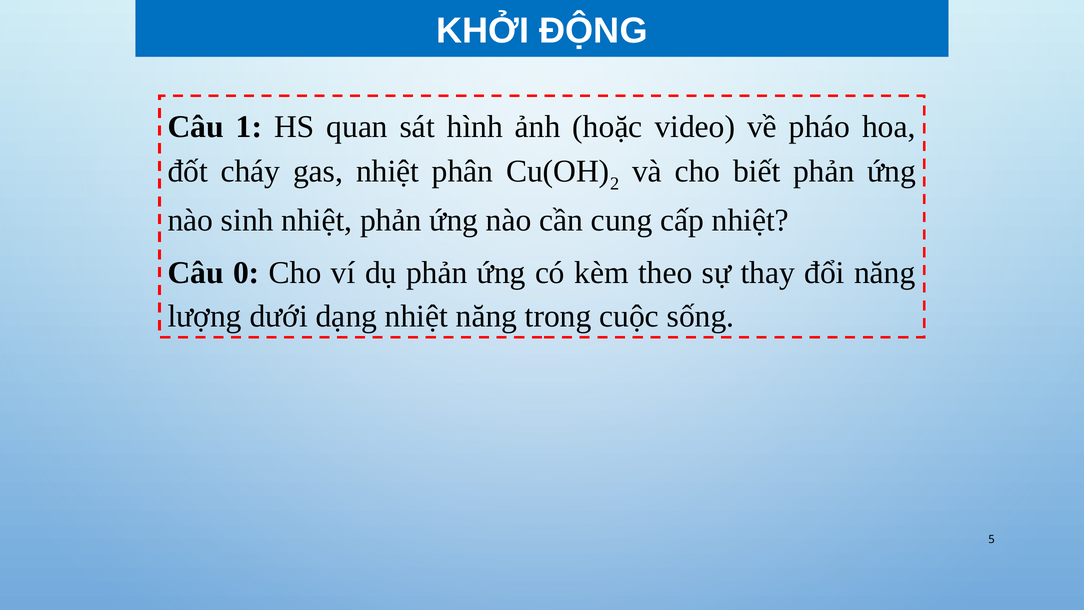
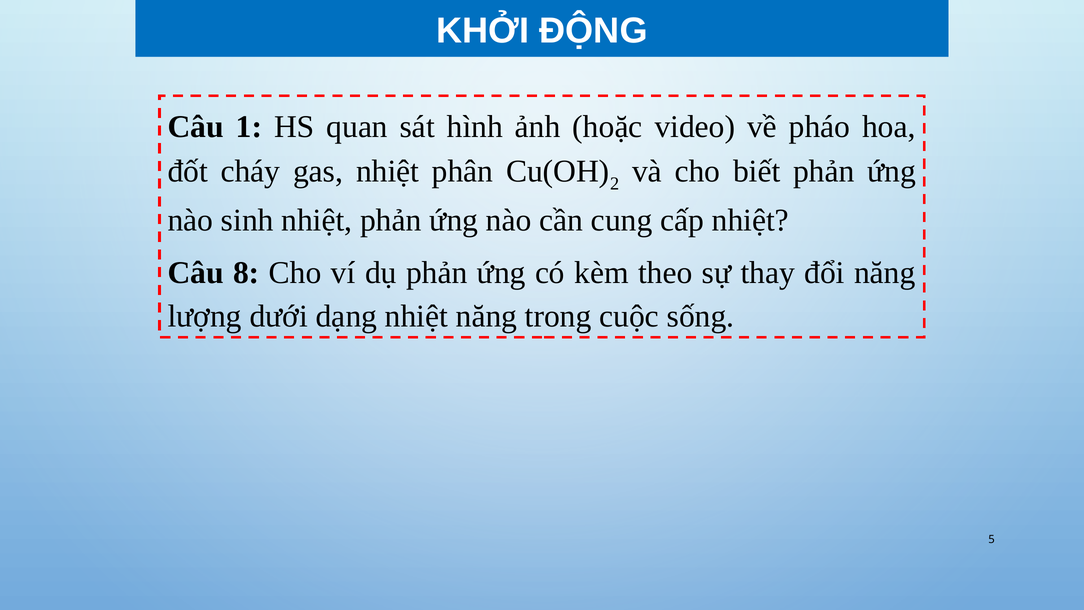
0: 0 -> 8
